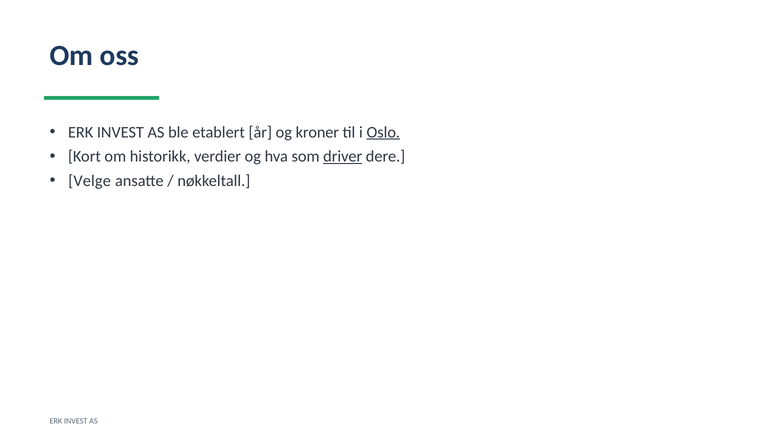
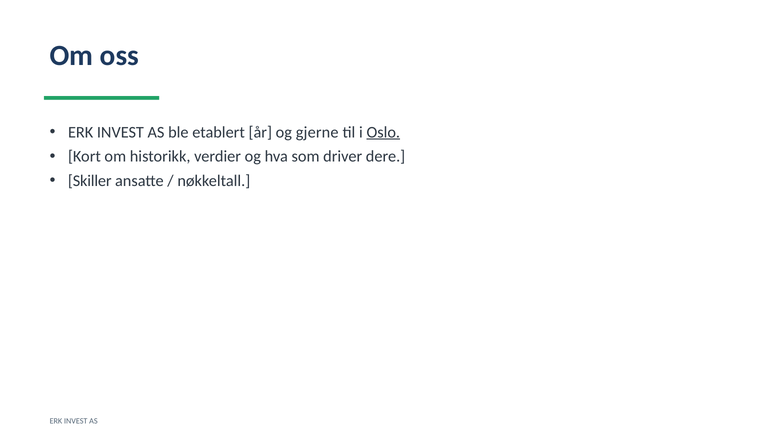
kroner: kroner -> gjerne
driver underline: present -> none
Velge: Velge -> Skiller
